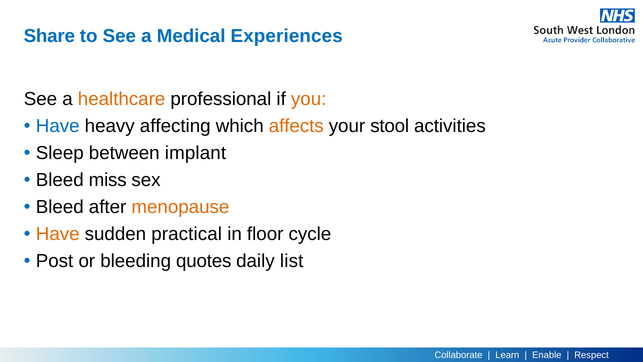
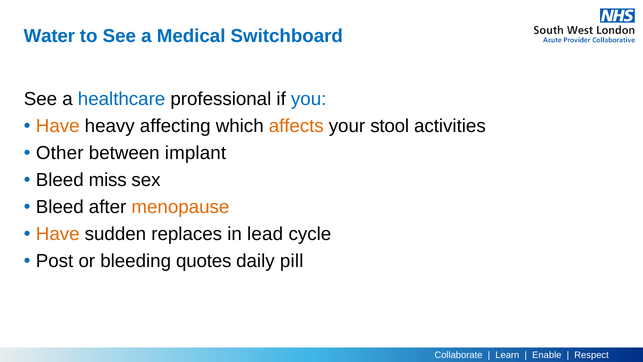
Share: Share -> Water
Experiences: Experiences -> Switchboard
healthcare colour: orange -> blue
you colour: orange -> blue
Have at (58, 126) colour: blue -> orange
Sleep: Sleep -> Other
practical: practical -> replaces
floor: floor -> lead
list: list -> pill
